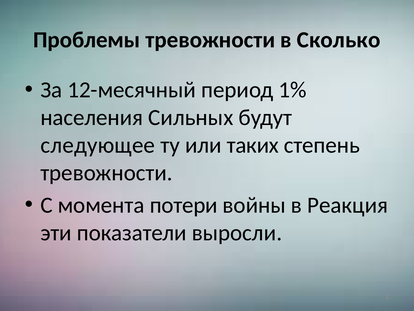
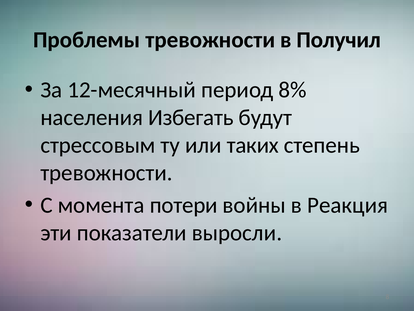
Сколько: Сколько -> Получил
1%: 1% -> 8%
Сильных: Сильных -> Избегать
следующее: следующее -> стрессовым
